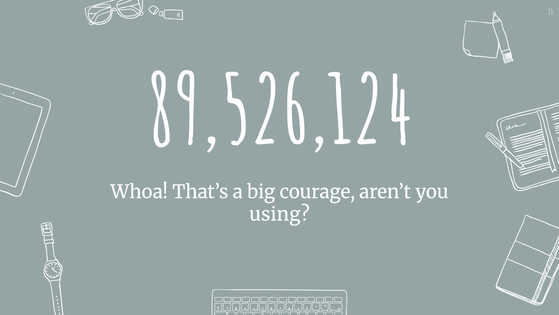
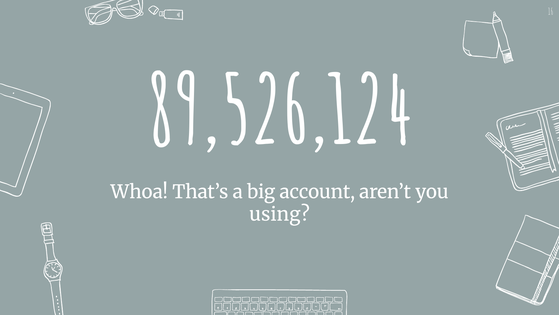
courage: courage -> account
